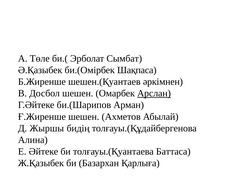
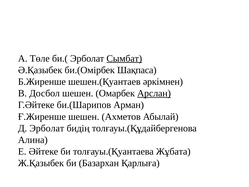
Сымбат underline: none -> present
Д Жыршы: Жыршы -> Эрболат
Баттаса: Баттаса -> Жұбата
